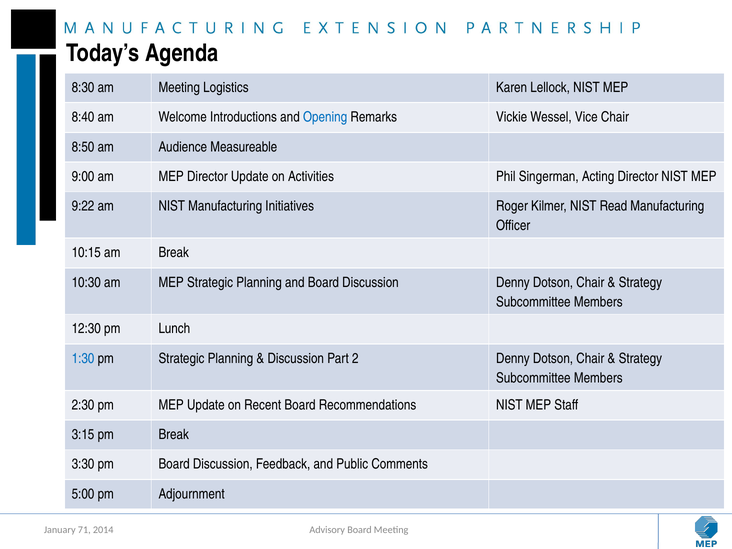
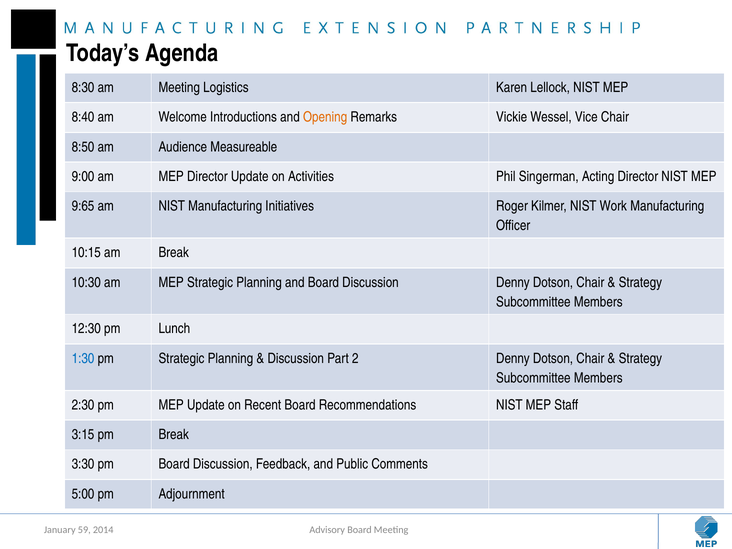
Opening colour: blue -> orange
9:22: 9:22 -> 9:65
Read: Read -> Work
71: 71 -> 59
